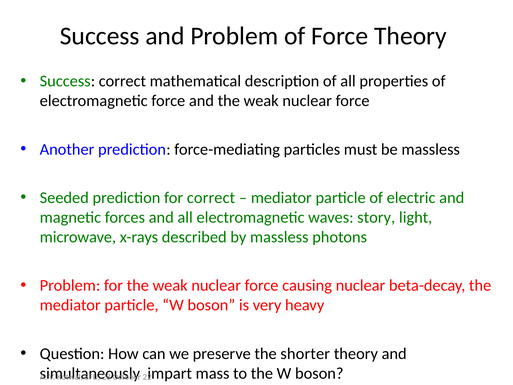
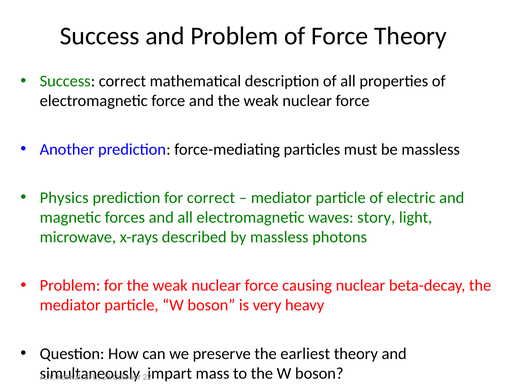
Seeded: Seeded -> Physics
shorter: shorter -> earliest
